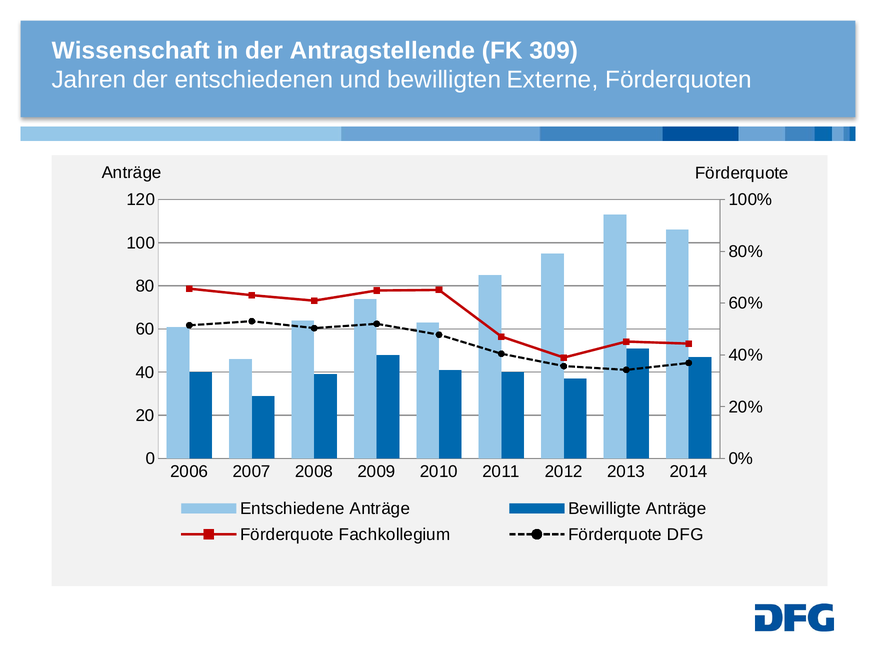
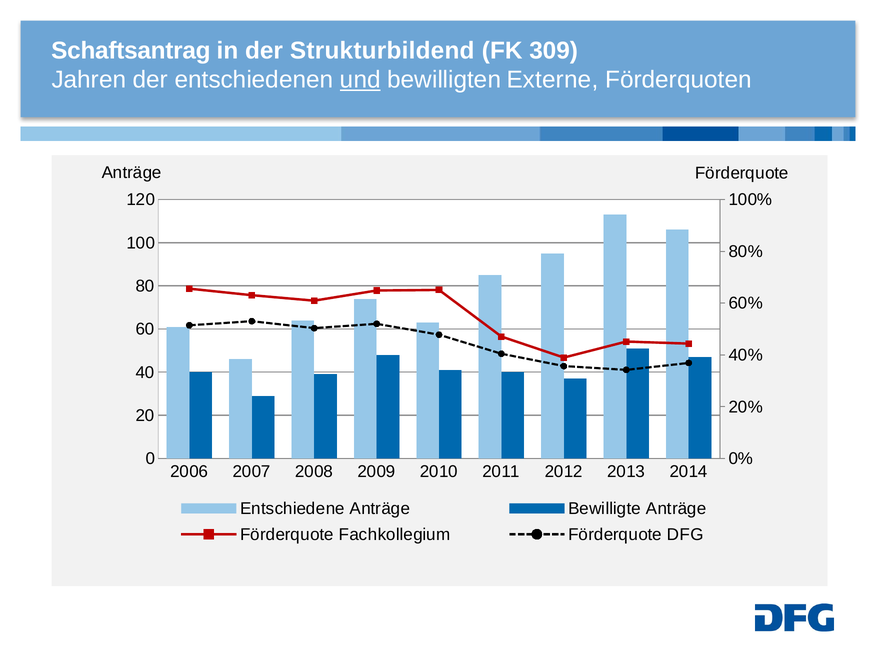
Wissenschaft: Wissenschaft -> Schaftsantrag
Antragstellende: Antragstellende -> Strukturbildend
und underline: none -> present
